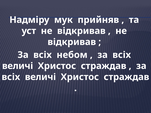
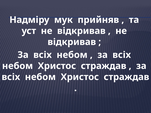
величі at (18, 66): величі -> небом
величі at (40, 77): величі -> небом
